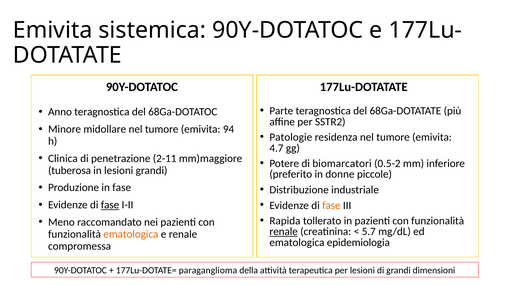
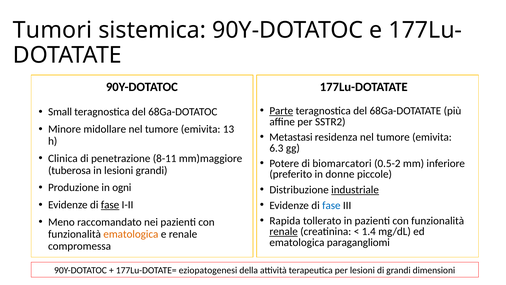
Emivita at (53, 30): Emivita -> Tumori
Parte underline: none -> present
Anno: Anno -> Small
94: 94 -> 13
Patologie: Patologie -> Metastasi
4.7: 4.7 -> 6.3
2-11: 2-11 -> 8-11
in fase: fase -> ogni
industriale underline: none -> present
fase at (331, 205) colour: orange -> blue
5.7: 5.7 -> 1.4
epidemiologia: epidemiologia -> paragangliomi
paraganglioma: paraganglioma -> eziopatogenesi
